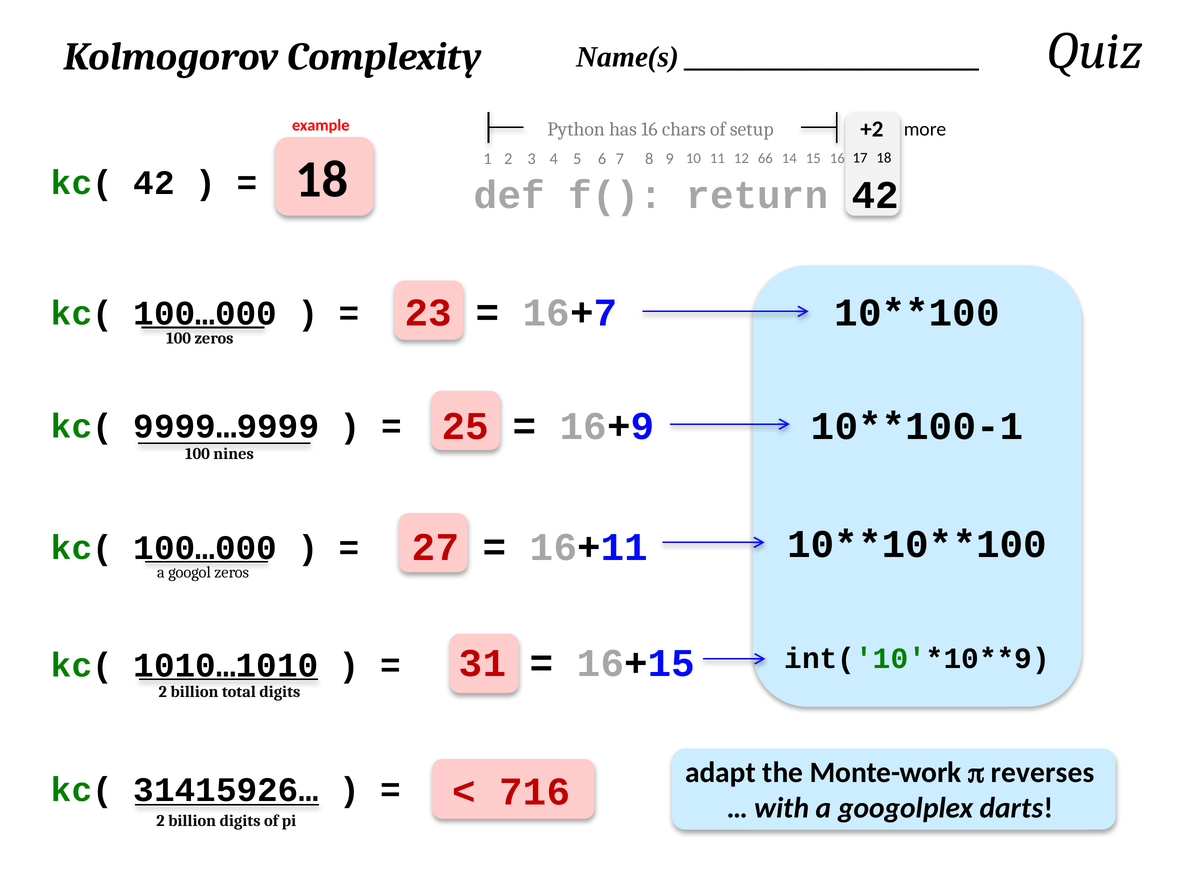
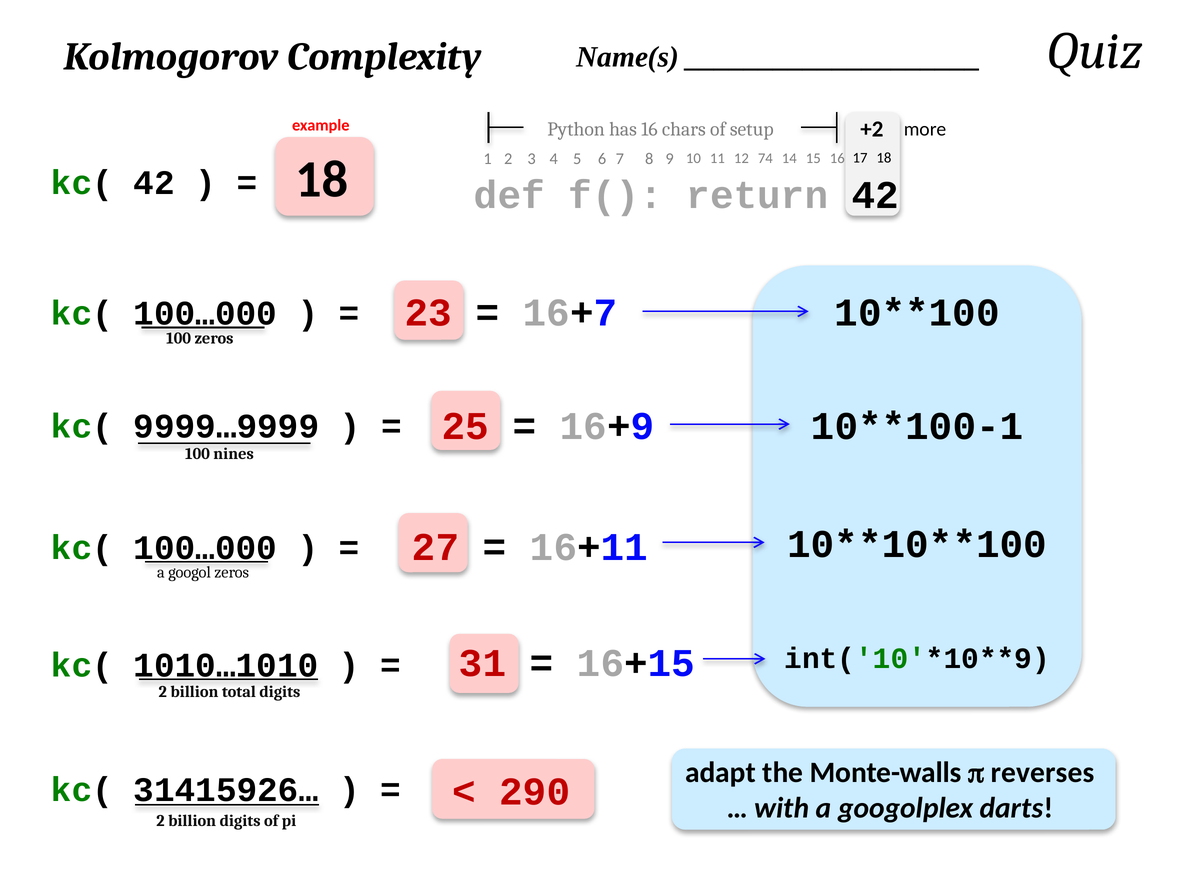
66: 66 -> 74
Monte-work: Monte-work -> Monte-walls
716: 716 -> 290
